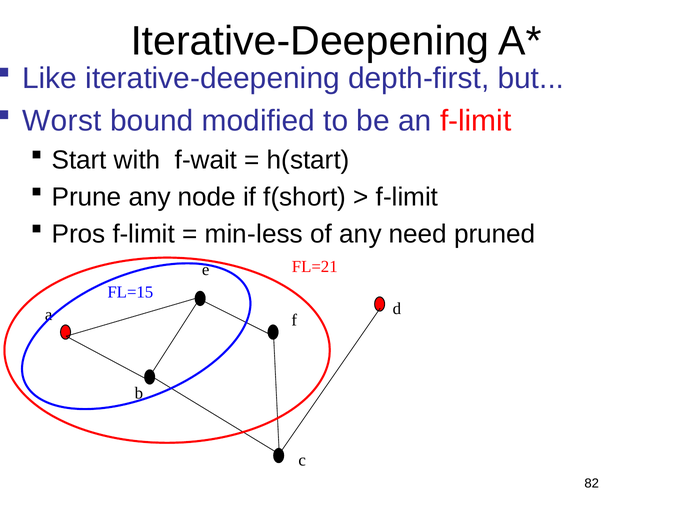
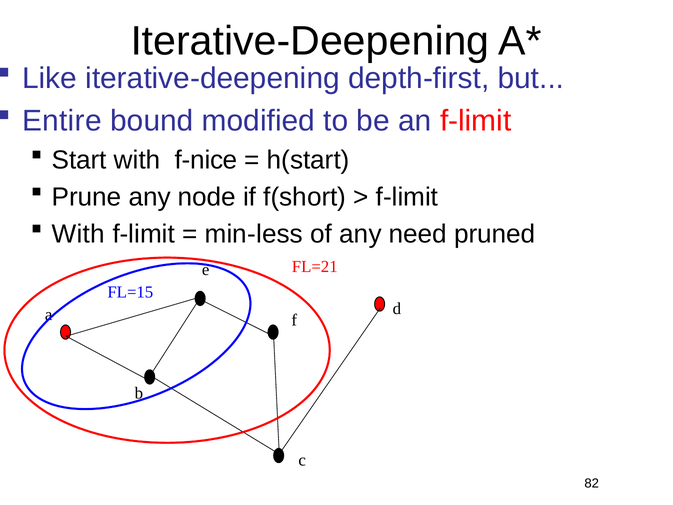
Worst: Worst -> Entire
f-wait: f-wait -> f-nice
Pros at (78, 234): Pros -> With
